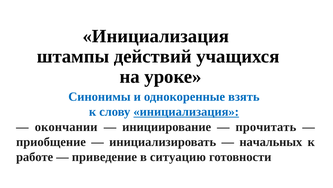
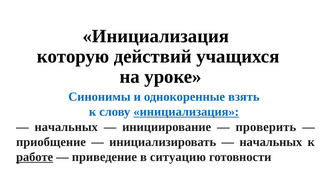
штампы: штампы -> которую
окончании at (66, 126): окончании -> начальных
прочитать: прочитать -> проверить
работе underline: none -> present
